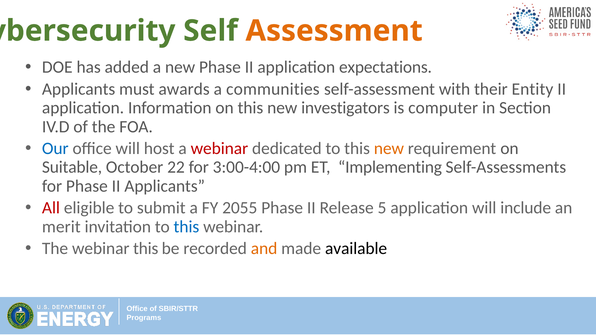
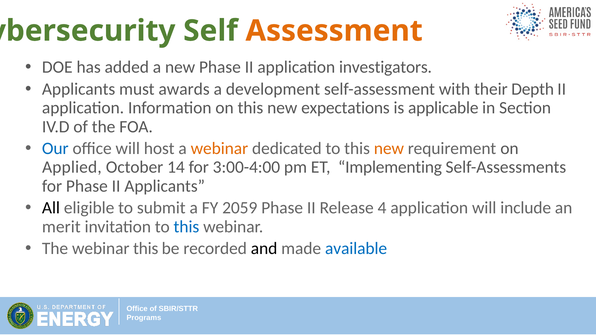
expectations: expectations -> investigators
communities: communities -> development
Entity: Entity -> Depth
investigators: investigators -> expectations
computer: computer -> applicable
webinar at (219, 149) colour: red -> orange
Suitable: Suitable -> Applied
22 at (176, 167): 22 -> 14
All colour: red -> black
2055: 2055 -> 2059
5: 5 -> 4
and colour: orange -> black
available colour: black -> blue
